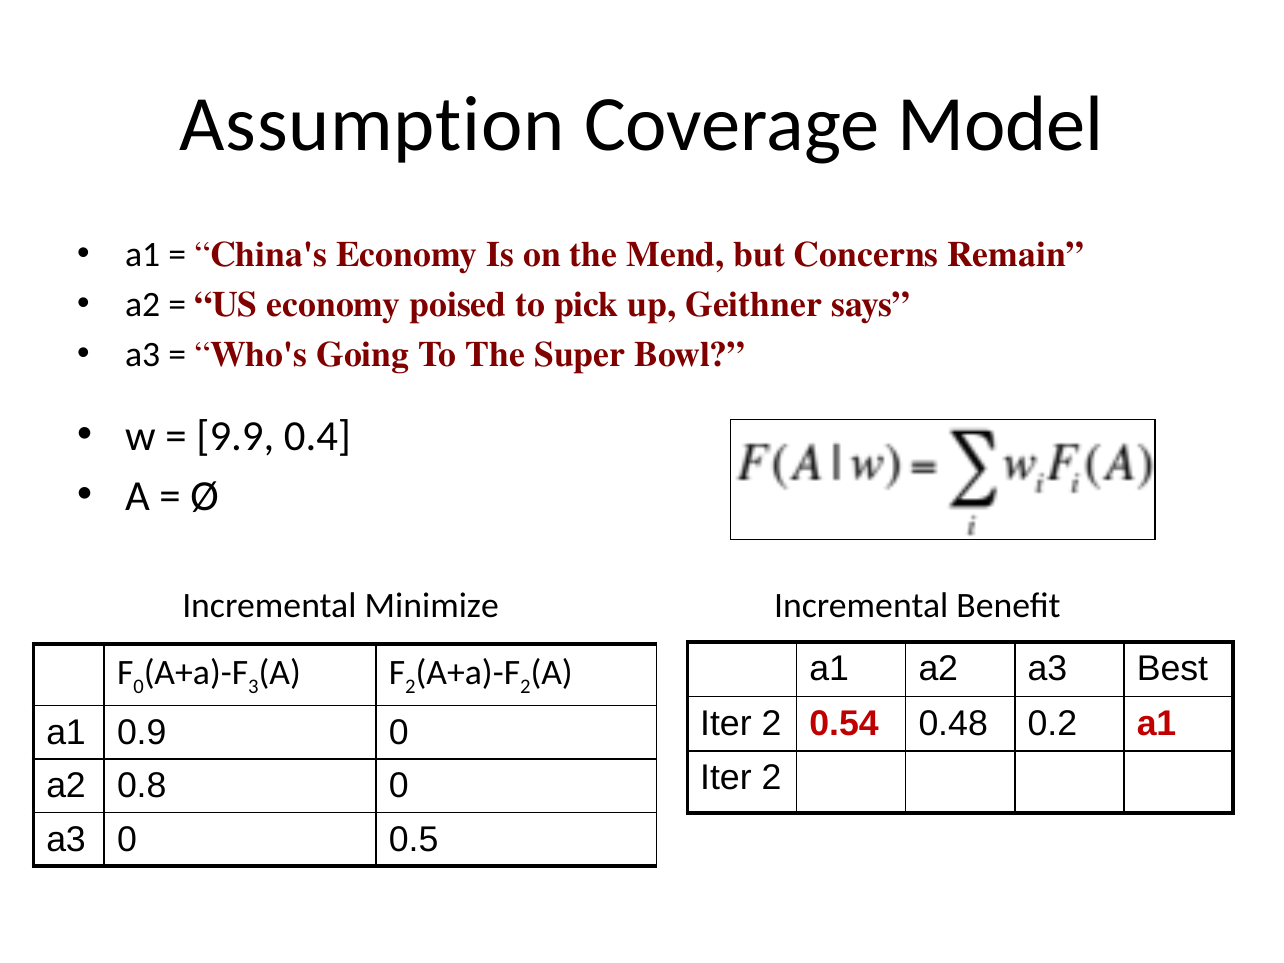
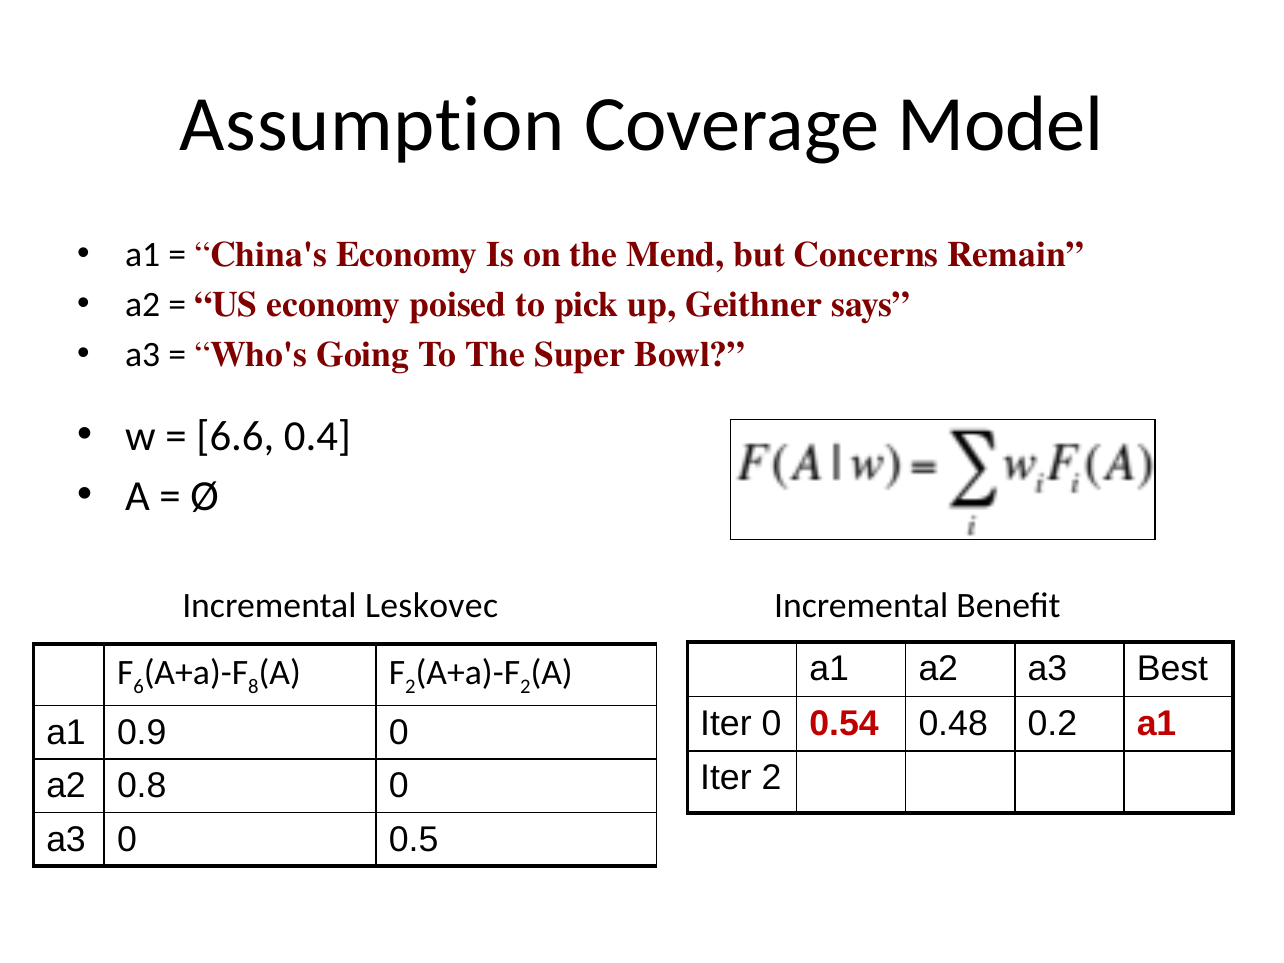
9.9: 9.9 -> 6.6
Minimize: Minimize -> Leskovec
0 at (139, 687): 0 -> 6
3: 3 -> 8
2 at (772, 723): 2 -> 0
